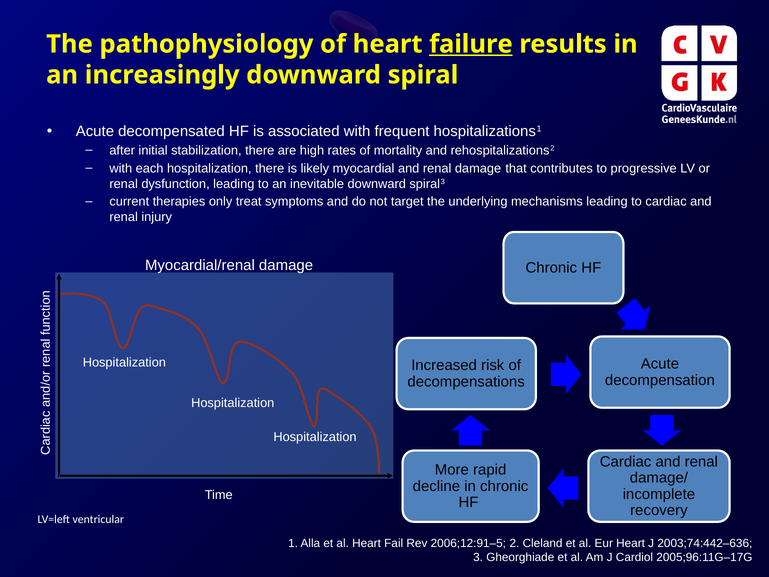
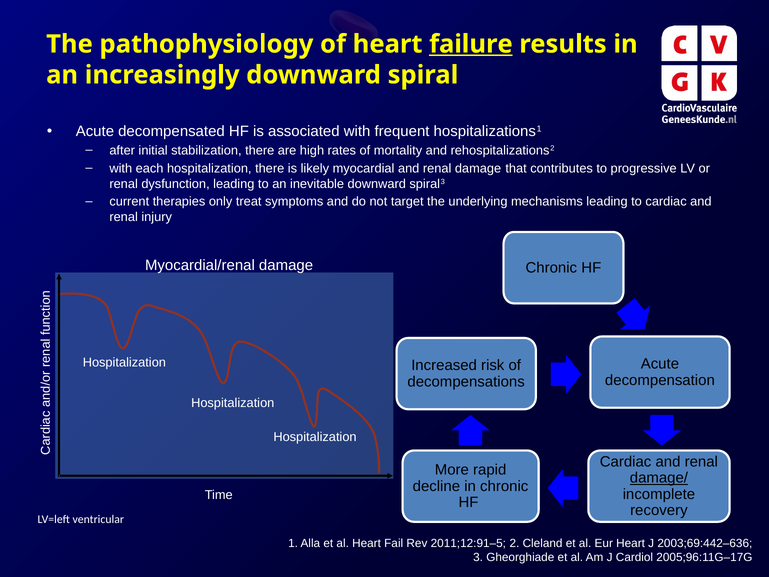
damage/ underline: none -> present
2006;12:91–5: 2006;12:91–5 -> 2011;12:91–5
2003;74:442–636: 2003;74:442–636 -> 2003;69:442–636
